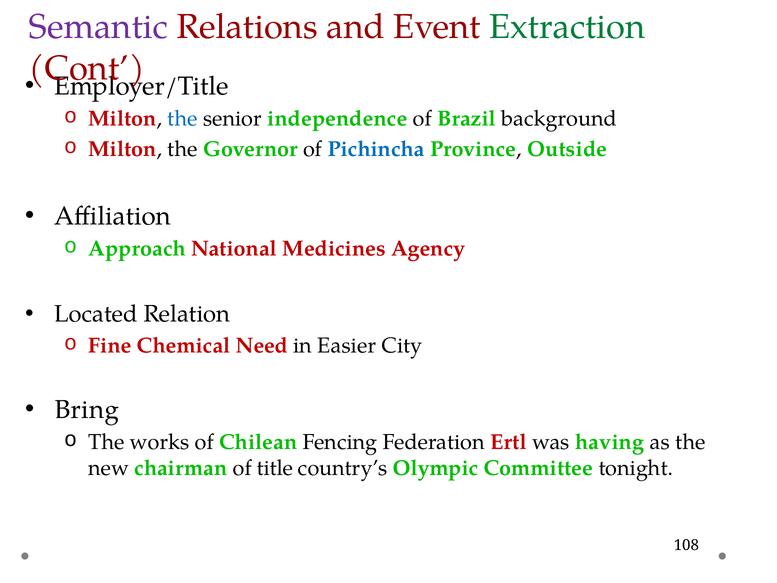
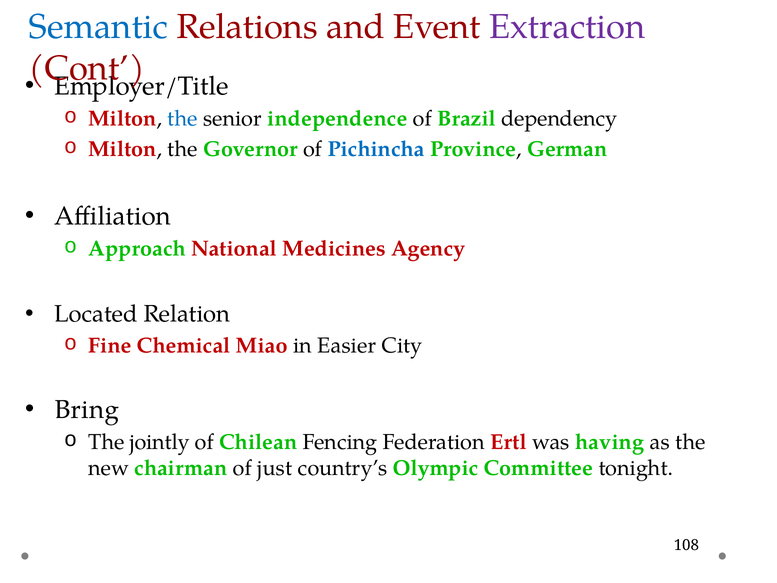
Semantic colour: purple -> blue
Extraction colour: green -> purple
background: background -> dependency
Outside: Outside -> German
Need: Need -> Miao
works: works -> jointly
title: title -> just
